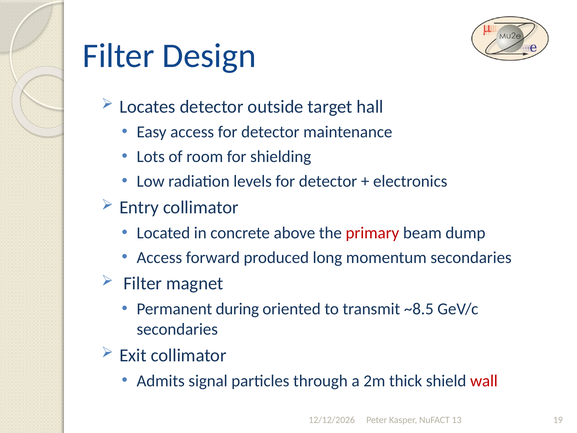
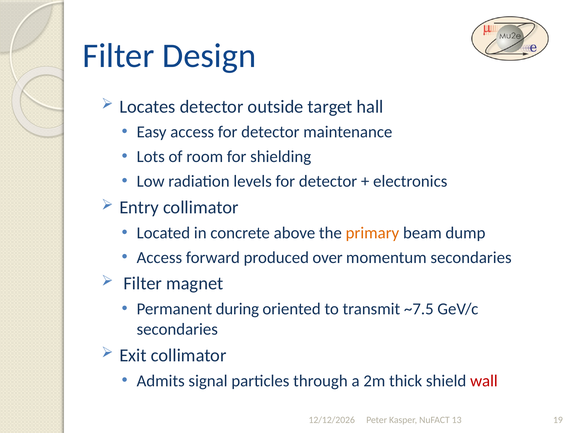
primary colour: red -> orange
long: long -> over
~8.5: ~8.5 -> ~7.5
